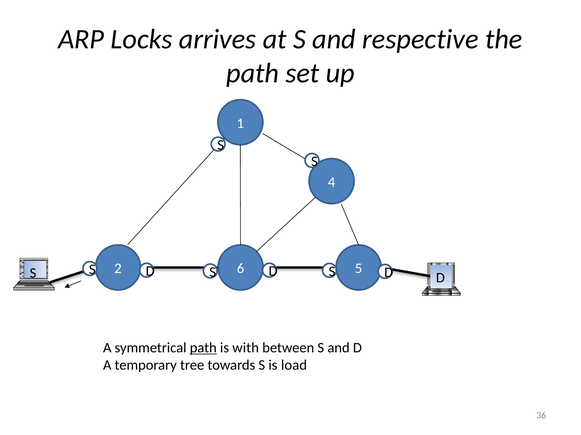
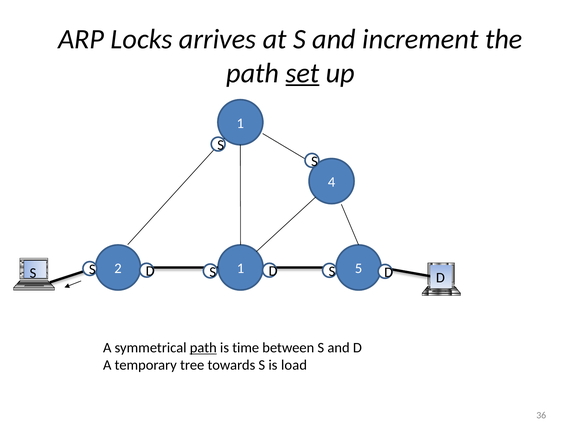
respective: respective -> increment
set underline: none -> present
6 at (241, 269): 6 -> 1
with: with -> time
